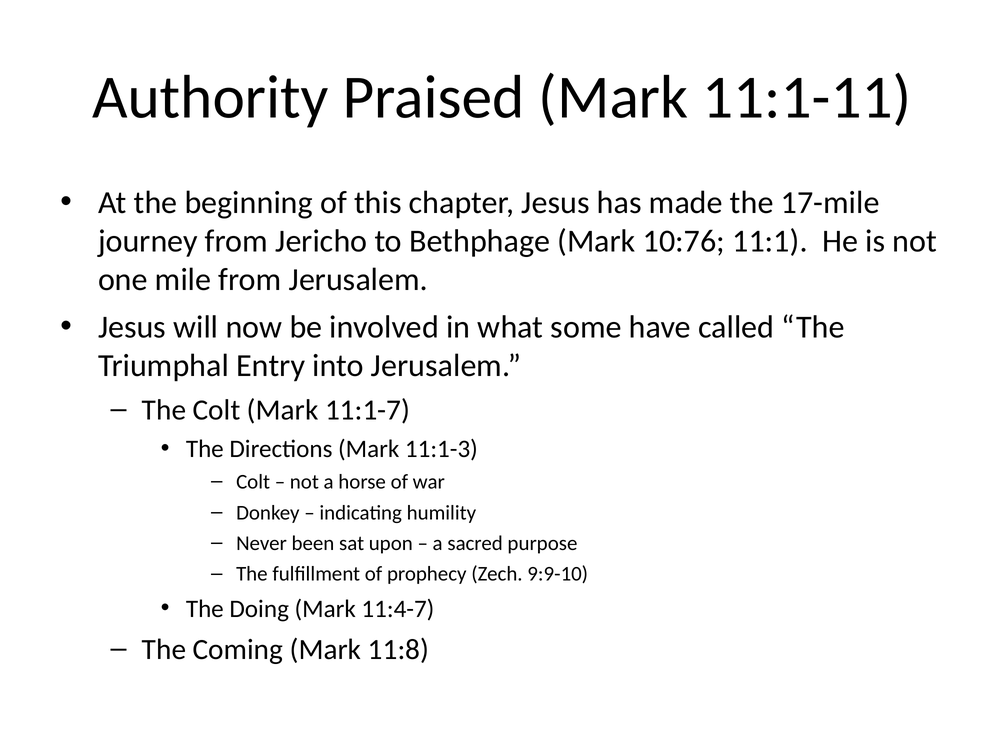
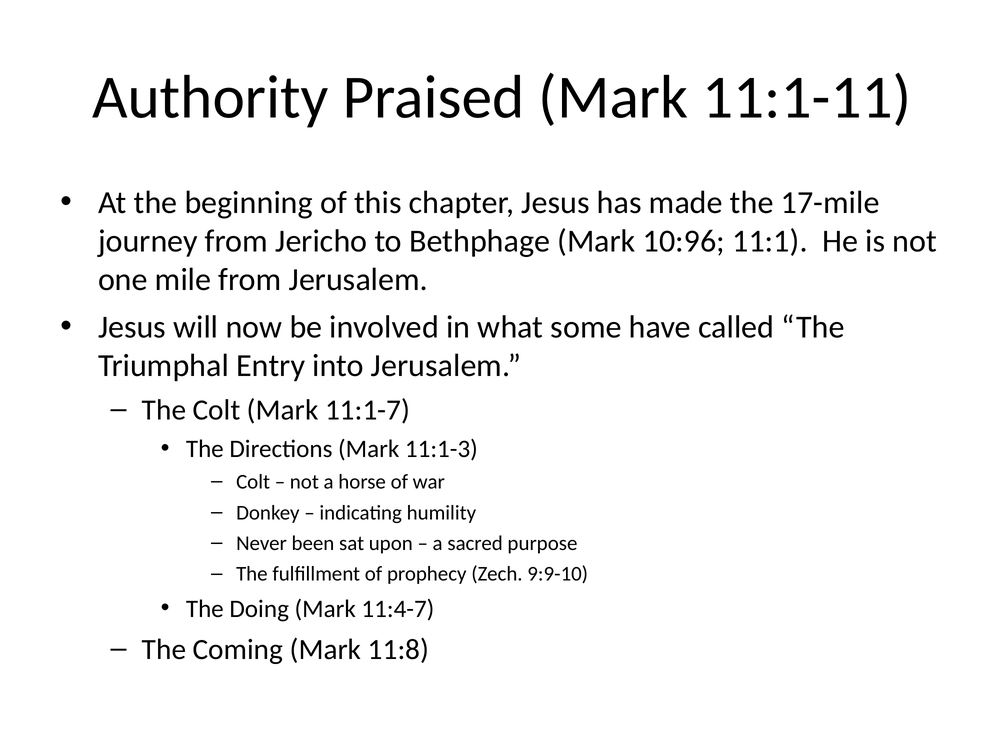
10:76: 10:76 -> 10:96
